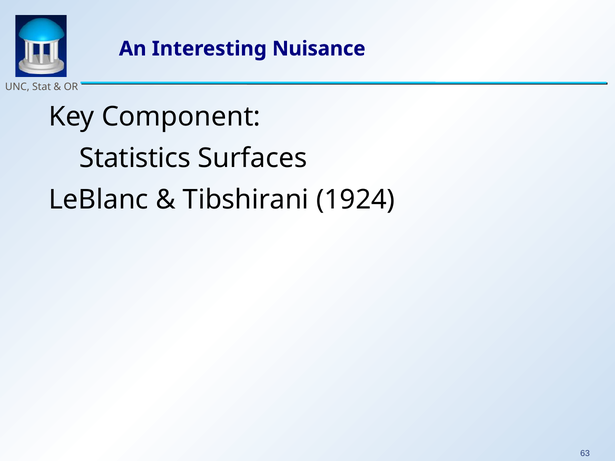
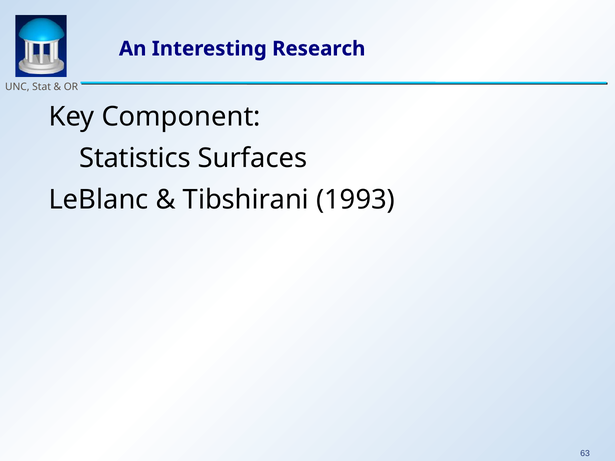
Nuisance: Nuisance -> Research
1924: 1924 -> 1993
